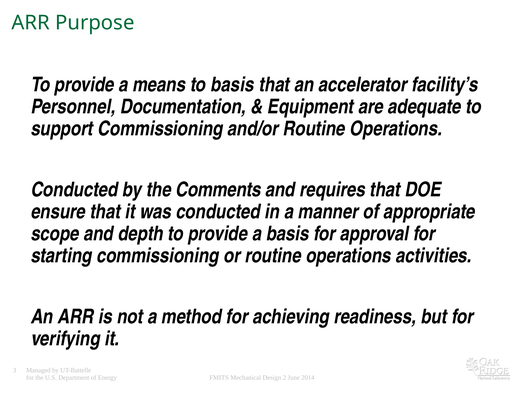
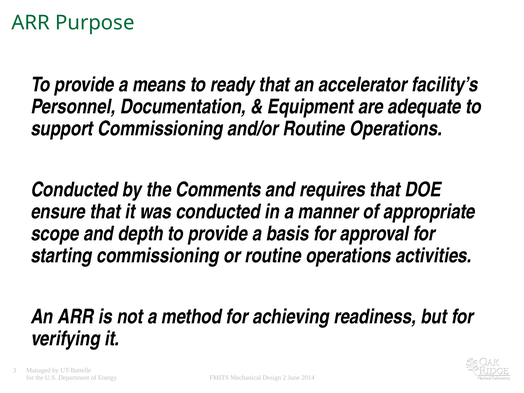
to basis: basis -> ready
